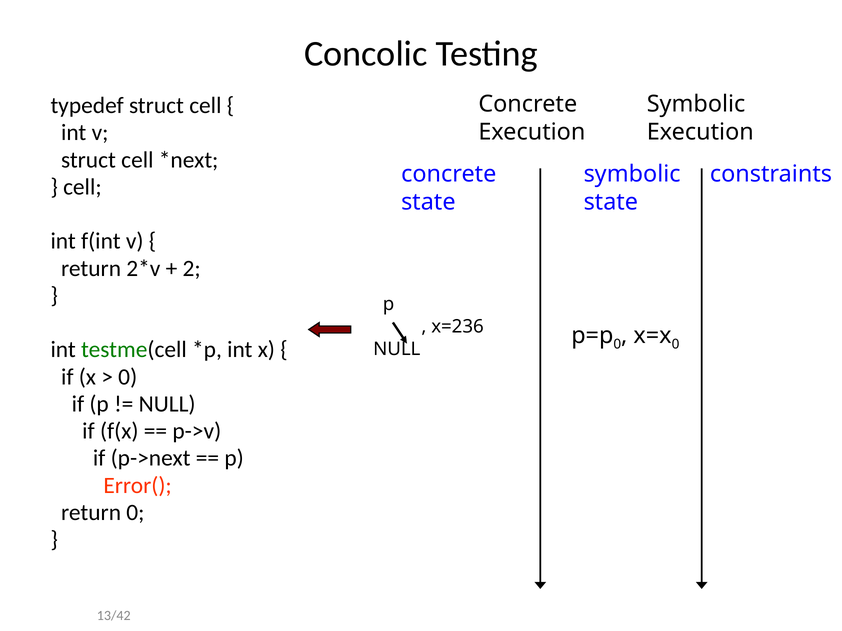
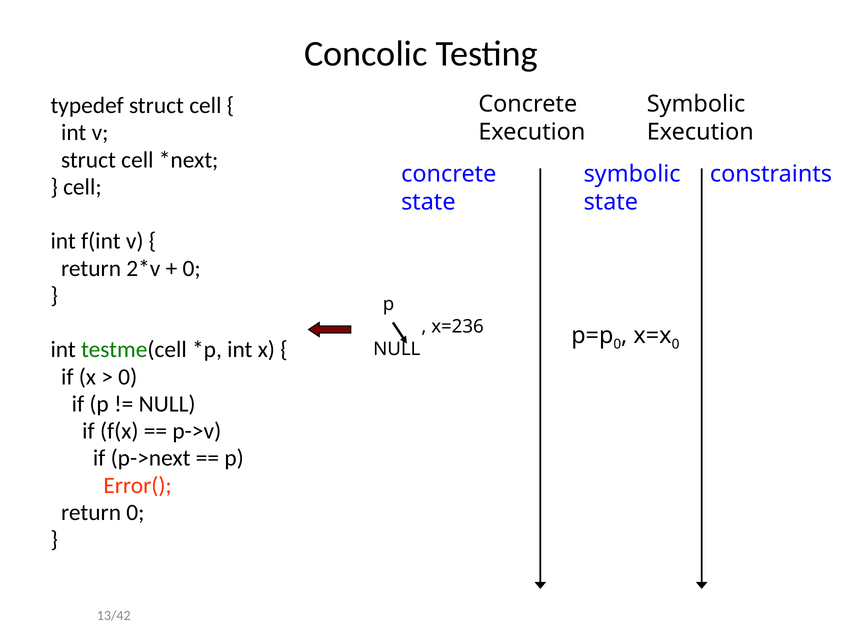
2 at (192, 269): 2 -> 0
